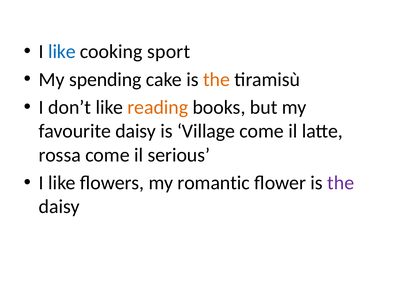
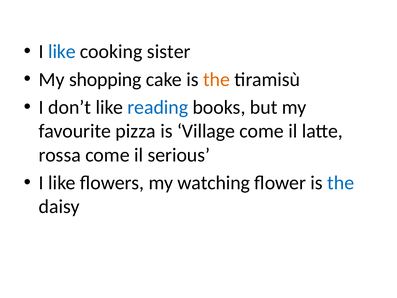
sport: sport -> sister
spending: spending -> shopping
reading colour: orange -> blue
favourite daisy: daisy -> pizza
romantic: romantic -> watching
the at (341, 183) colour: purple -> blue
